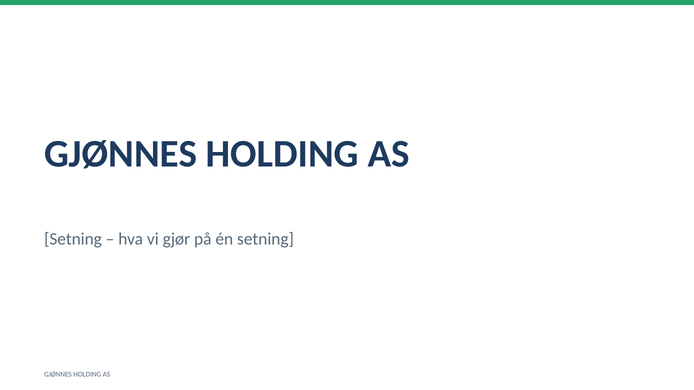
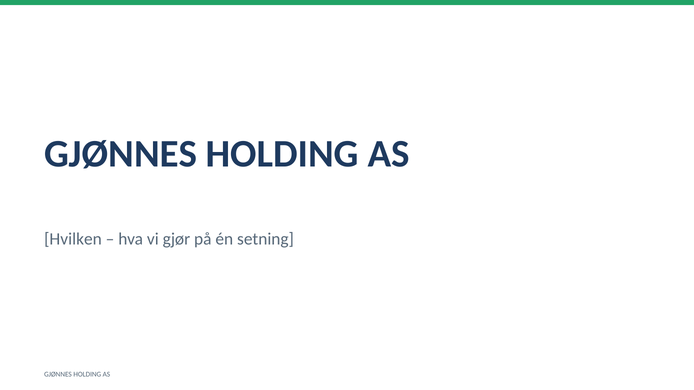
Setning at (73, 239): Setning -> Hvilken
